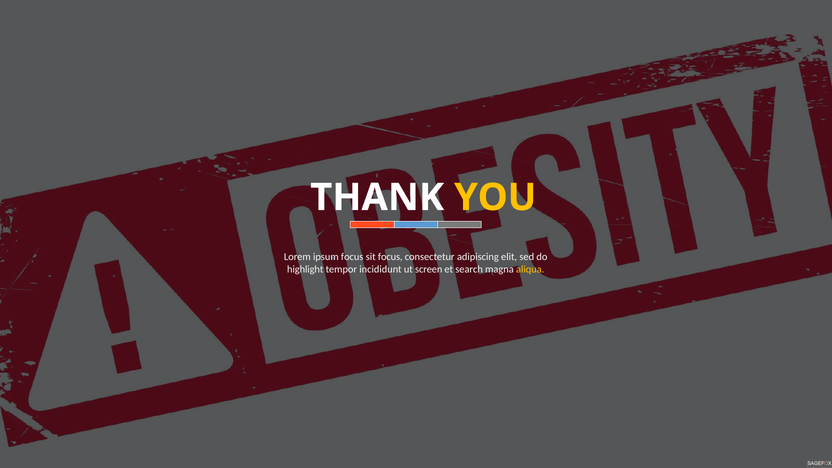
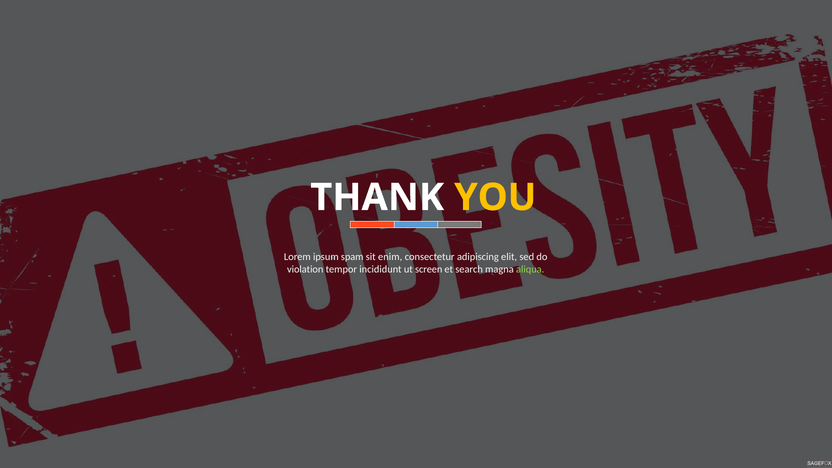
ipsum focus: focus -> spam
sit focus: focus -> enim
highlight: highlight -> violation
aliqua colour: yellow -> light green
